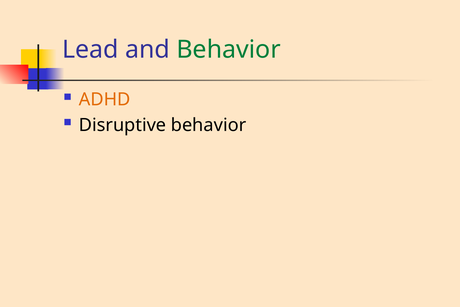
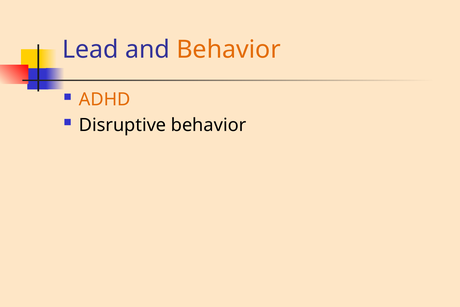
Behavior at (229, 49) colour: green -> orange
